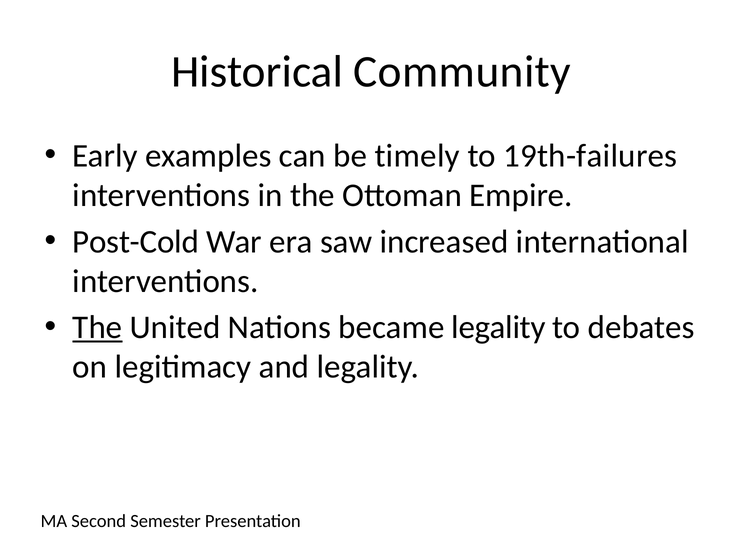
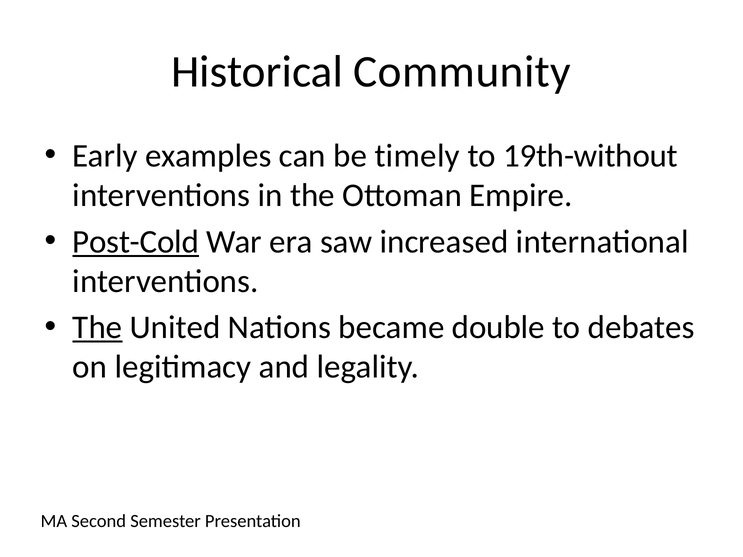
19th-failures: 19th-failures -> 19th-without
Post-Cold underline: none -> present
became legality: legality -> double
